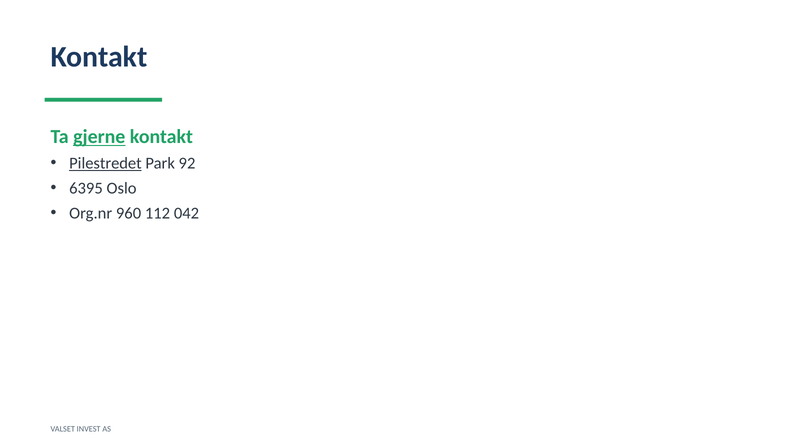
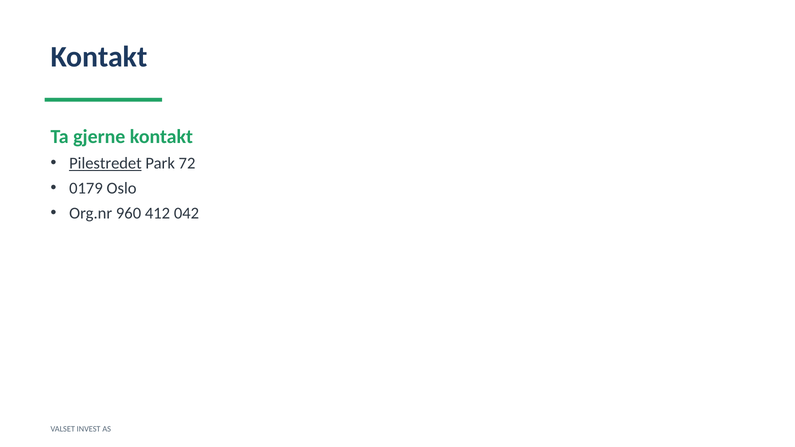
gjerne underline: present -> none
92: 92 -> 72
6395: 6395 -> 0179
112: 112 -> 412
